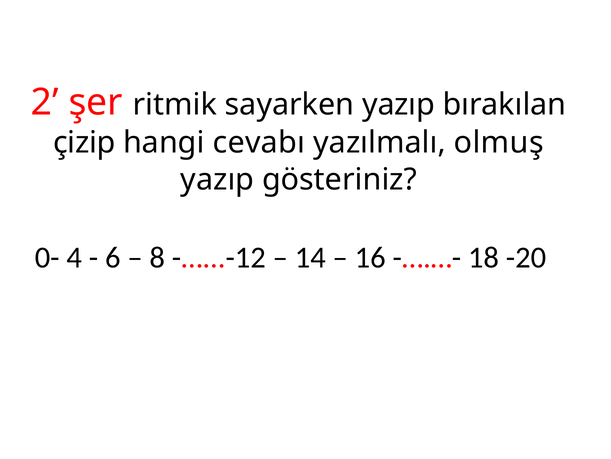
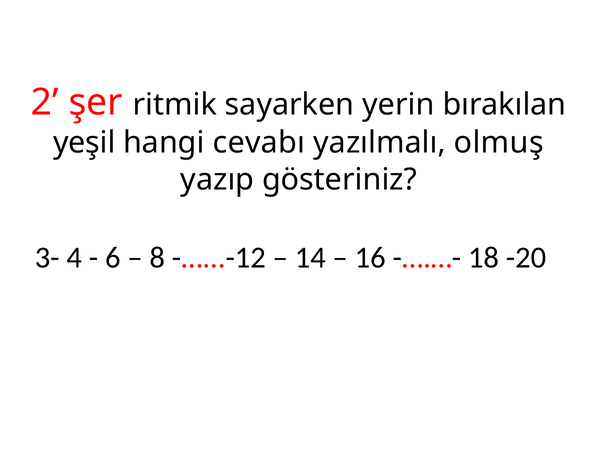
sayarken yazıp: yazıp -> yerin
çizip: çizip -> yeşil
0-: 0- -> 3-
